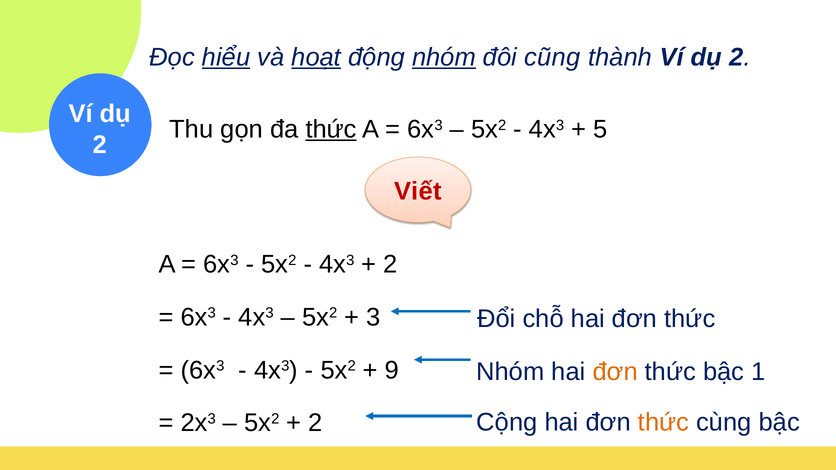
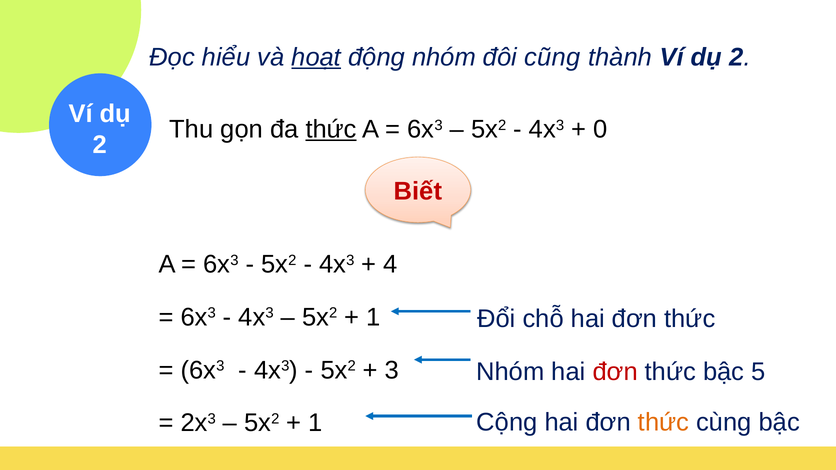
hiểu underline: present -> none
nhóm at (444, 57) underline: present -> none
5: 5 -> 0
Viết: Viết -> Biết
2 at (391, 264): 2 -> 4
3 at (373, 317): 3 -> 1
9: 9 -> 3
đơn at (615, 372) colour: orange -> red
1: 1 -> 5
2 at (316, 423): 2 -> 1
